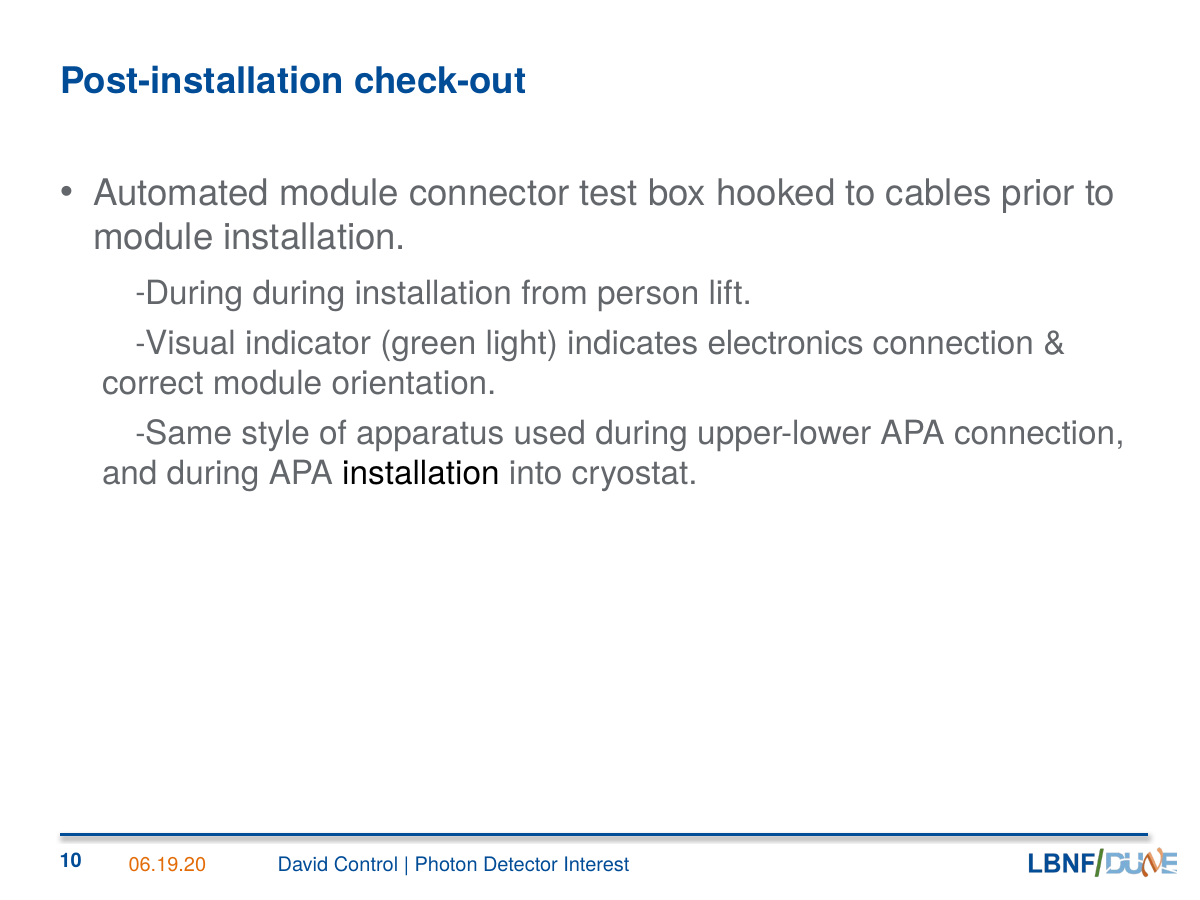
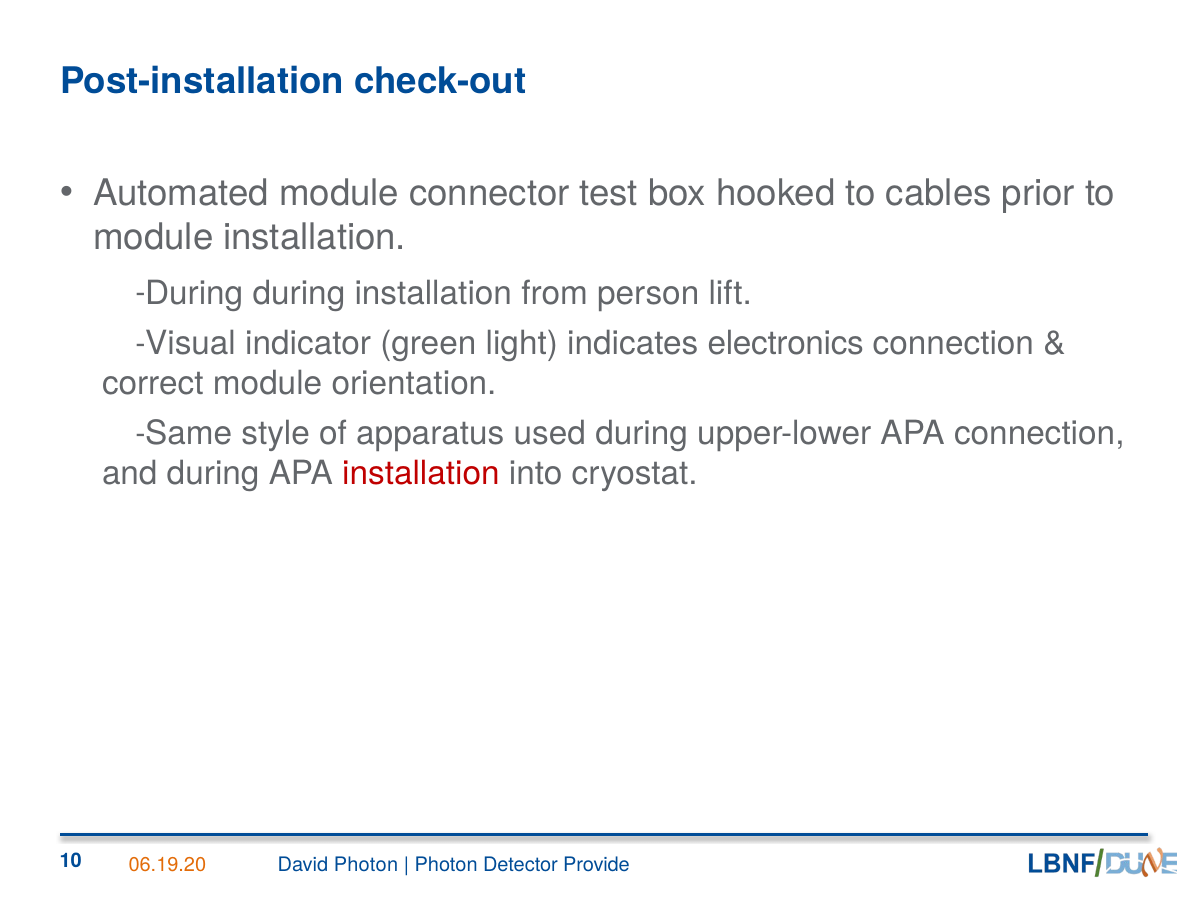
installation at (421, 474) colour: black -> red
David Control: Control -> Photon
Interest: Interest -> Provide
